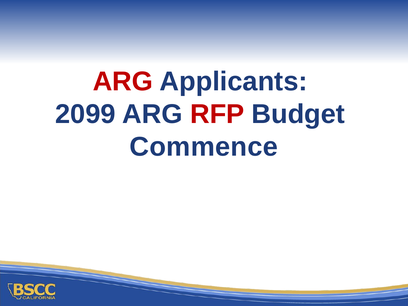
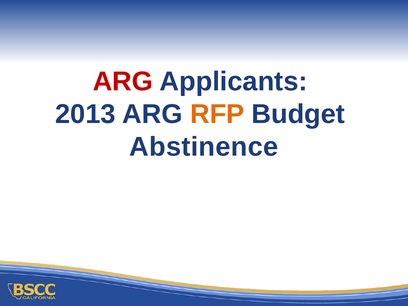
2099: 2099 -> 2013
RFP colour: red -> orange
Commence: Commence -> Abstinence
